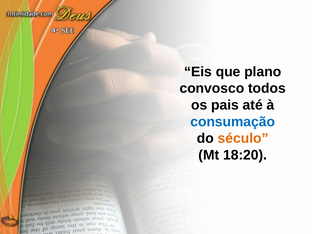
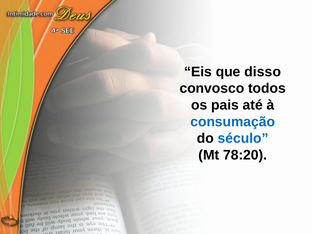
plano: plano -> disso
século colour: orange -> blue
18:20: 18:20 -> 78:20
